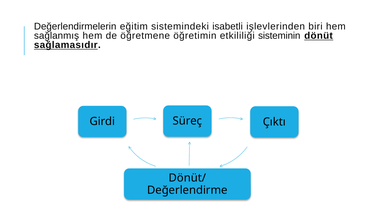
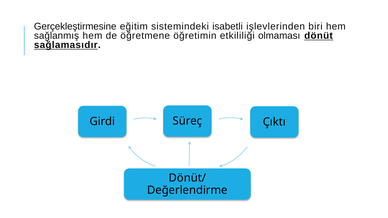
Değerlendirmelerin: Değerlendirmelerin -> Gerçekleştirmesine
sisteminin: sisteminin -> olmaması
